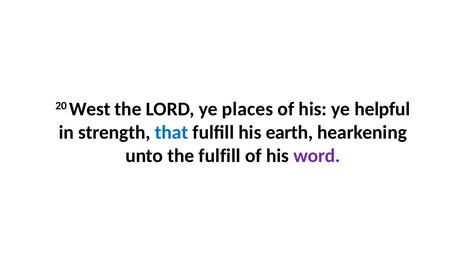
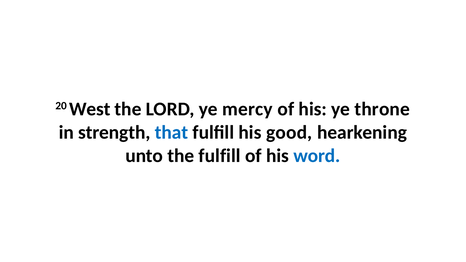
places: places -> mercy
helpful: helpful -> throne
earth: earth -> good
word colour: purple -> blue
